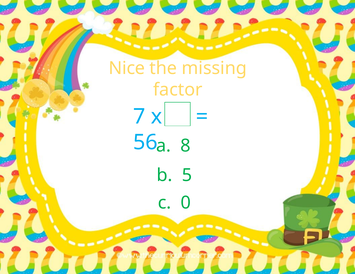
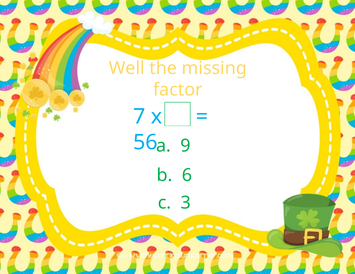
Nice: Nice -> Well
8: 8 -> 9
5: 5 -> 6
0: 0 -> 3
